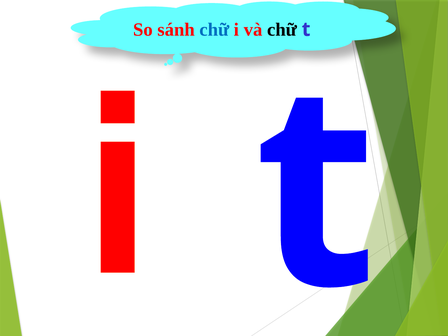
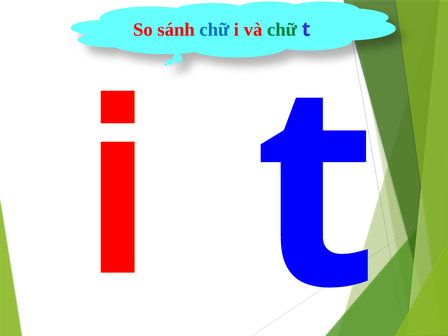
chữ at (282, 30) colour: black -> green
